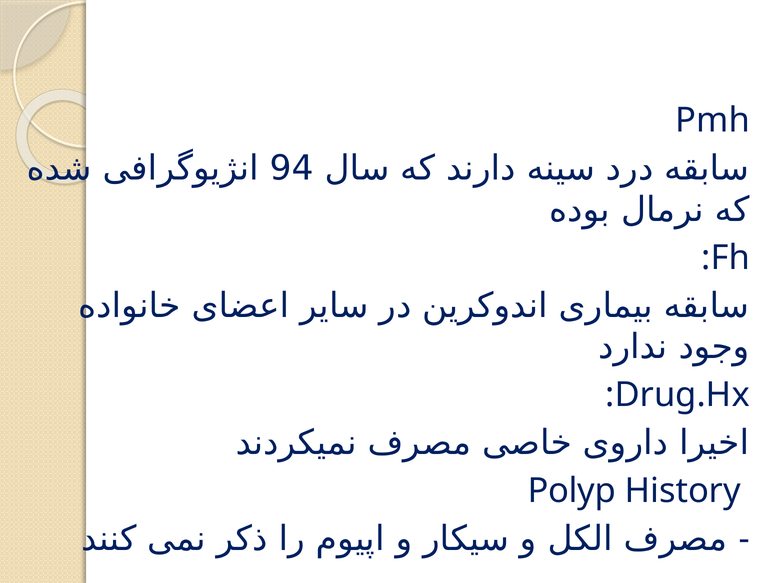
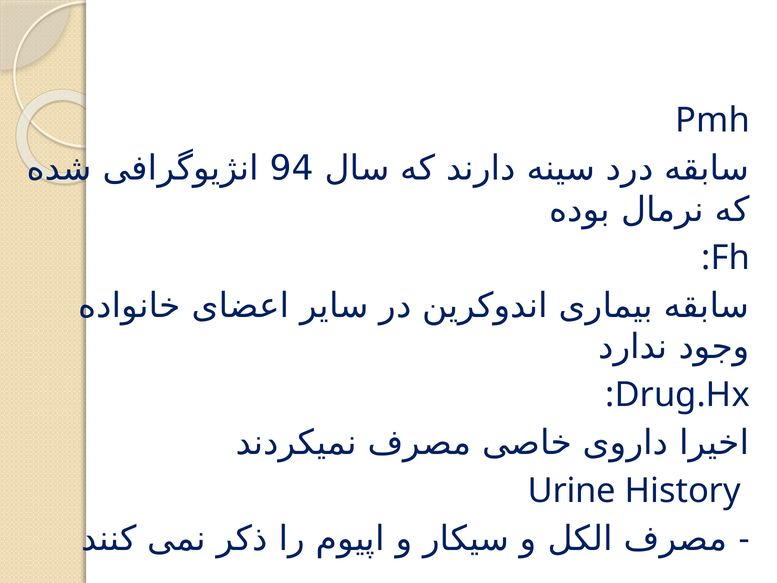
Polyp: Polyp -> Urine
